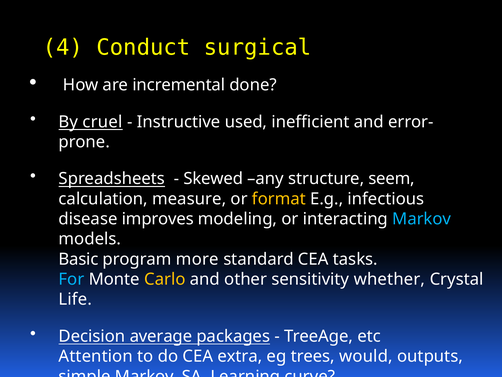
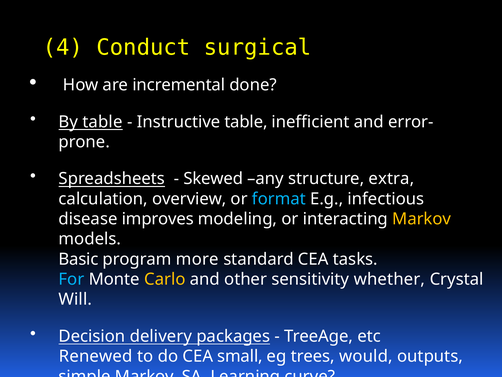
By cruel: cruel -> table
Instructive used: used -> table
seem: seem -> extra
measure: measure -> overview
format colour: yellow -> light blue
Markov at (422, 219) colour: light blue -> yellow
Life: Life -> Will
average: average -> delivery
Attention: Attention -> Renewed
extra: extra -> small
